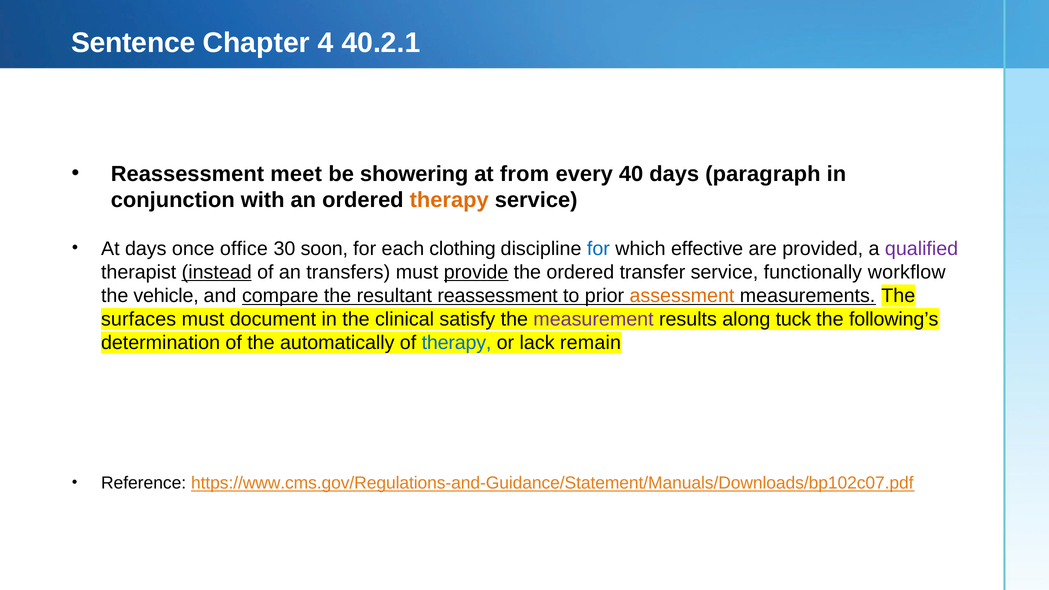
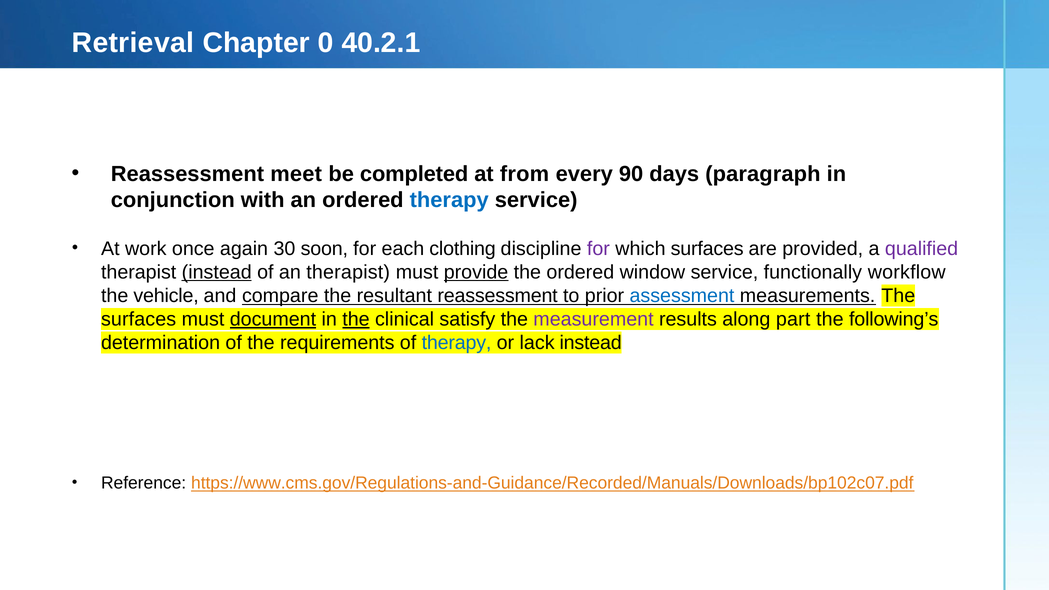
Sentence: Sentence -> Retrieval
4: 4 -> 0
showering: showering -> completed
40: 40 -> 90
therapy at (449, 200) colour: orange -> blue
At days: days -> work
office: office -> again
for at (598, 249) colour: blue -> purple
which effective: effective -> surfaces
an transfers: transfers -> therapist
transfer: transfer -> window
assessment colour: orange -> blue
document underline: none -> present
the at (356, 319) underline: none -> present
tuck: tuck -> part
automatically: automatically -> requirements
lack remain: remain -> instead
https://www.cms.gov/Regulations-and-Guidance/Statement/Manuals/Downloads/bp102c07.pdf: https://www.cms.gov/Regulations-and-Guidance/Statement/Manuals/Downloads/bp102c07.pdf -> https://www.cms.gov/Regulations-and-Guidance/Recorded/Manuals/Downloads/bp102c07.pdf
